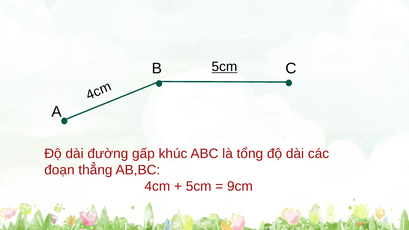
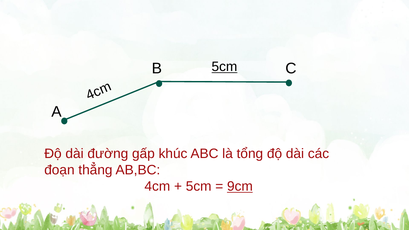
9cm underline: none -> present
